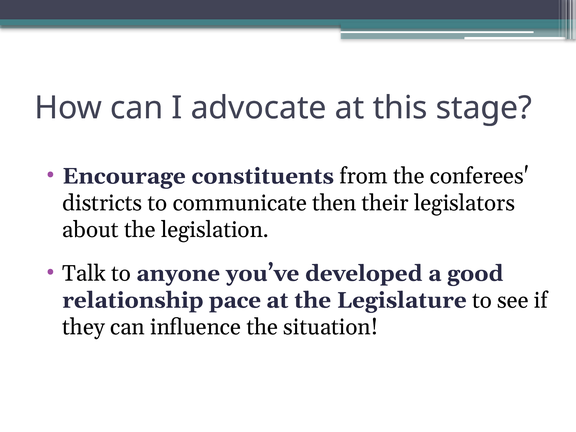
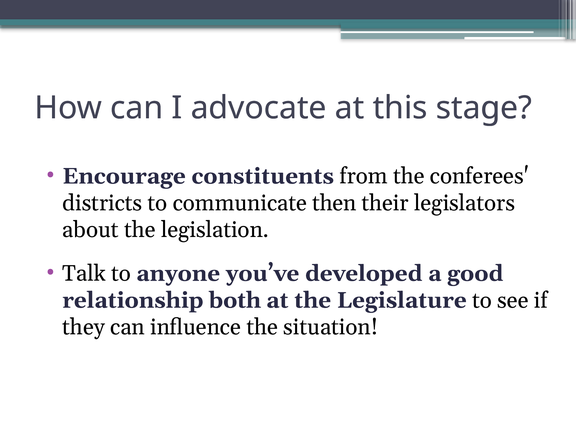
pace: pace -> both
